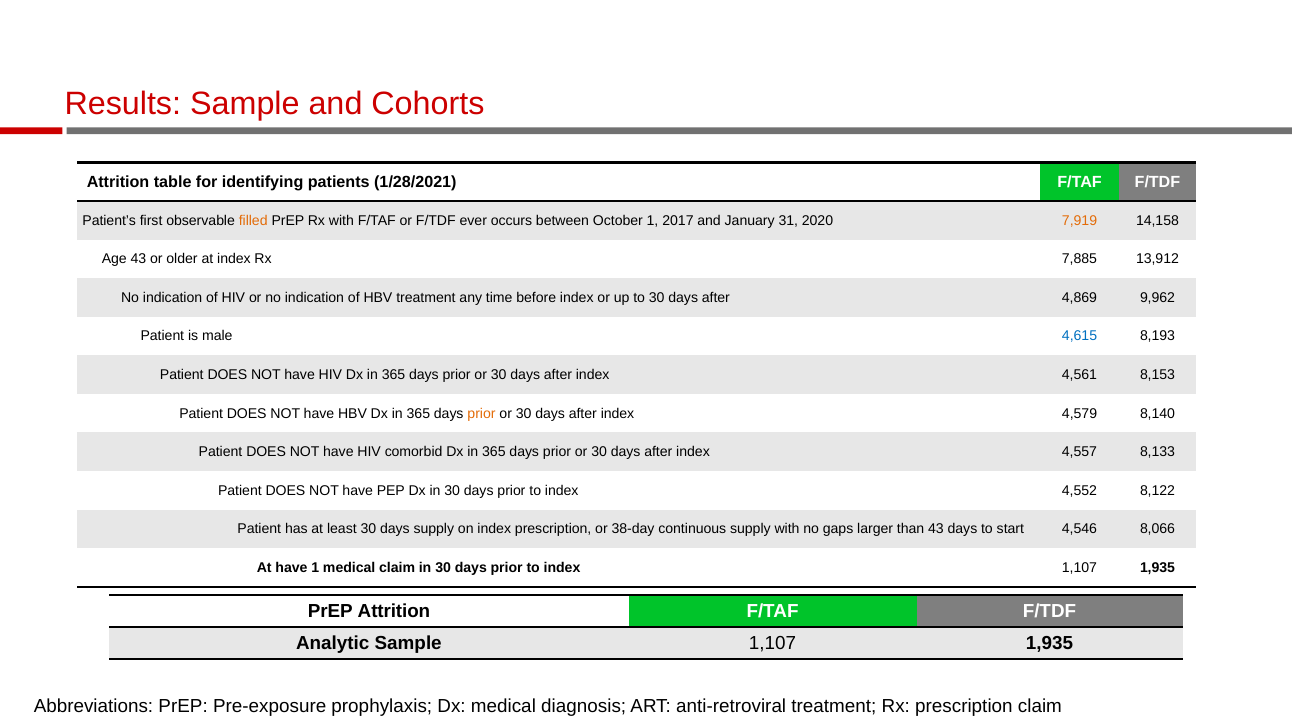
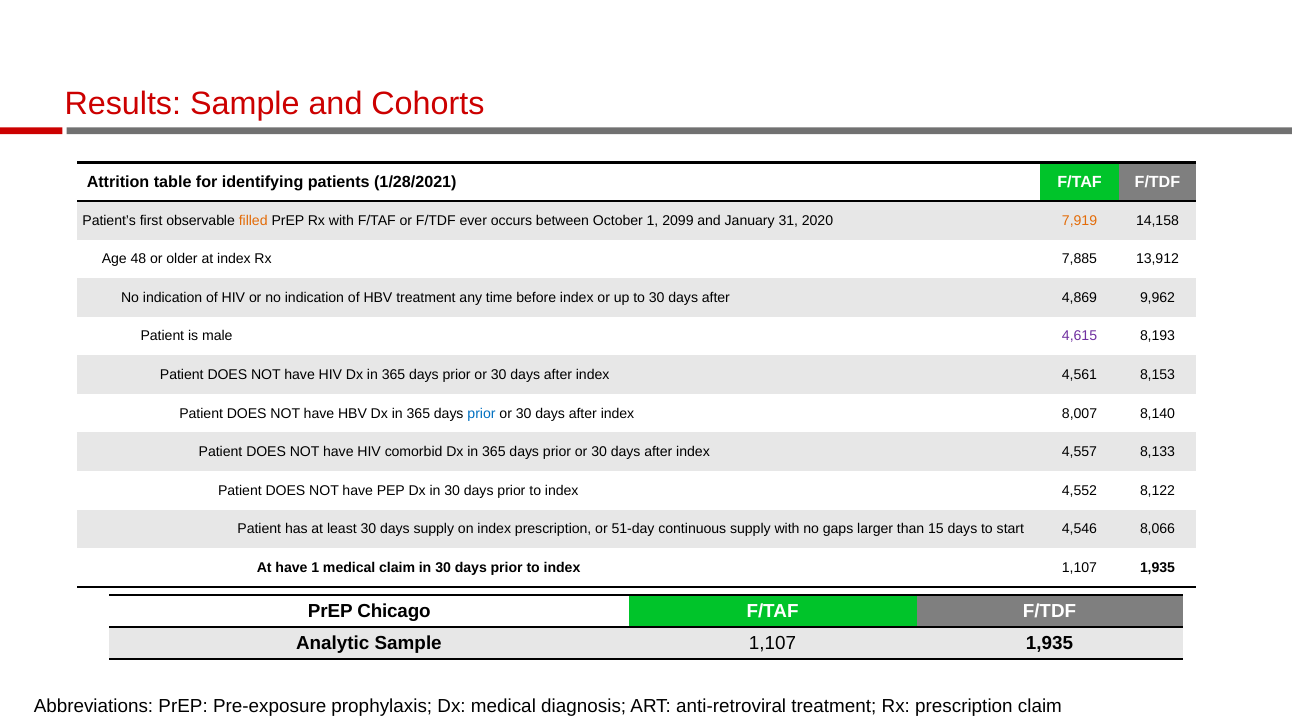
2017: 2017 -> 2099
Age 43: 43 -> 48
4,615 colour: blue -> purple
prior at (481, 413) colour: orange -> blue
4,579: 4,579 -> 8,007
38-day: 38-day -> 51-day
than 43: 43 -> 15
PrEP Attrition: Attrition -> Chicago
